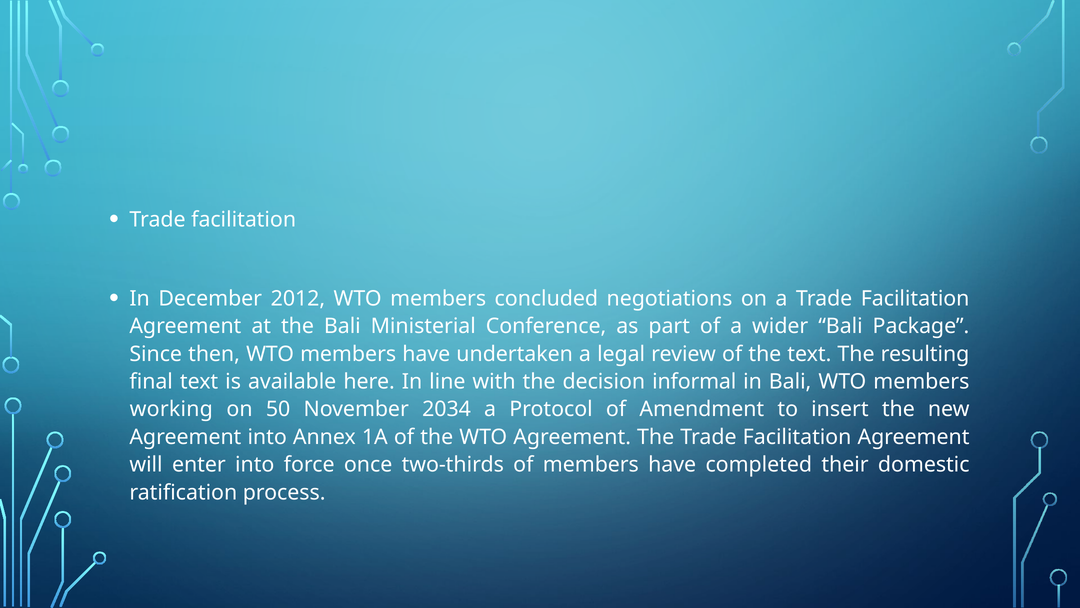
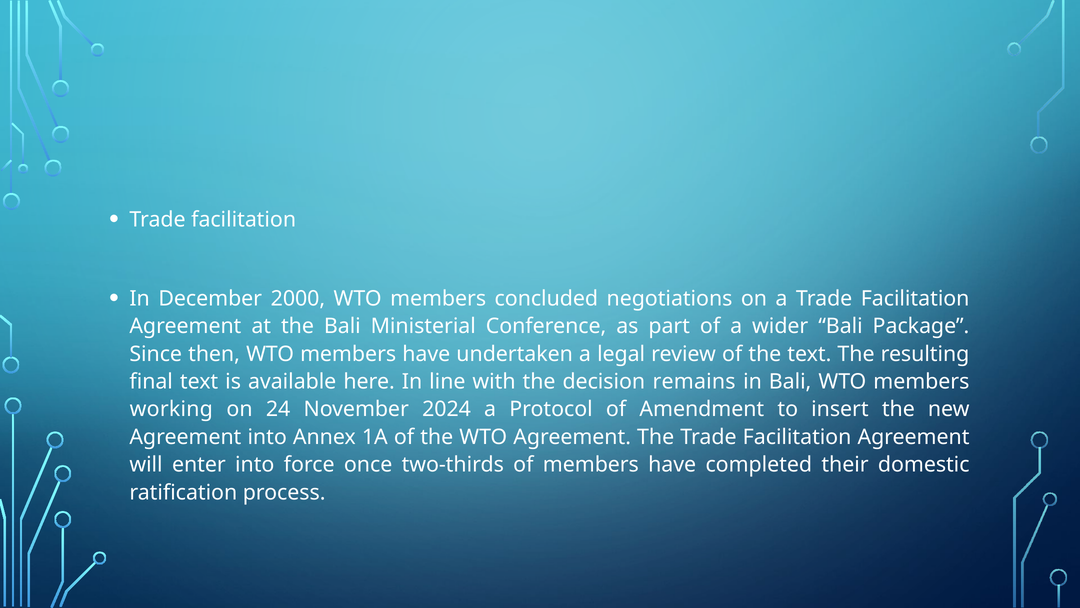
2012: 2012 -> 2000
informal: informal -> remains
50: 50 -> 24
2034: 2034 -> 2024
